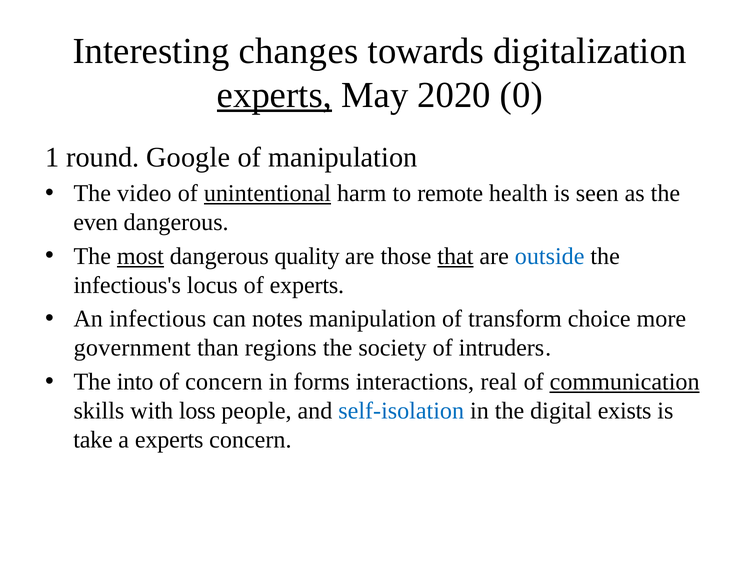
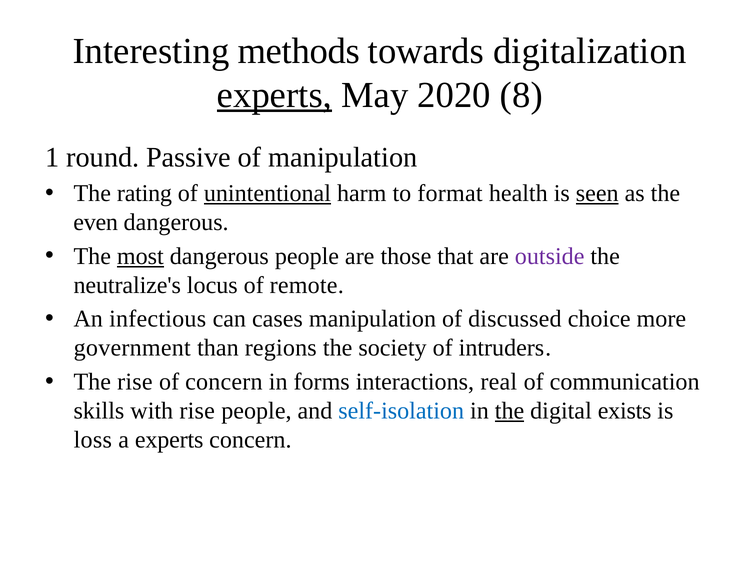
changes: changes -> methods
0: 0 -> 8
Google: Google -> Passive
video: video -> rating
remote: remote -> format
seen underline: none -> present
dangerous quality: quality -> people
that underline: present -> none
outside colour: blue -> purple
infectious's: infectious's -> neutralize's
of experts: experts -> remote
notes: notes -> cases
transform: transform -> discussed
The into: into -> rise
communication underline: present -> none
with loss: loss -> rise
the at (510, 410) underline: none -> present
take: take -> loss
